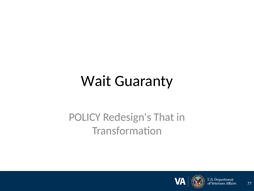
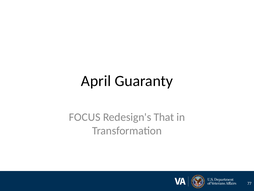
Wait: Wait -> April
POLICY: POLICY -> FOCUS
